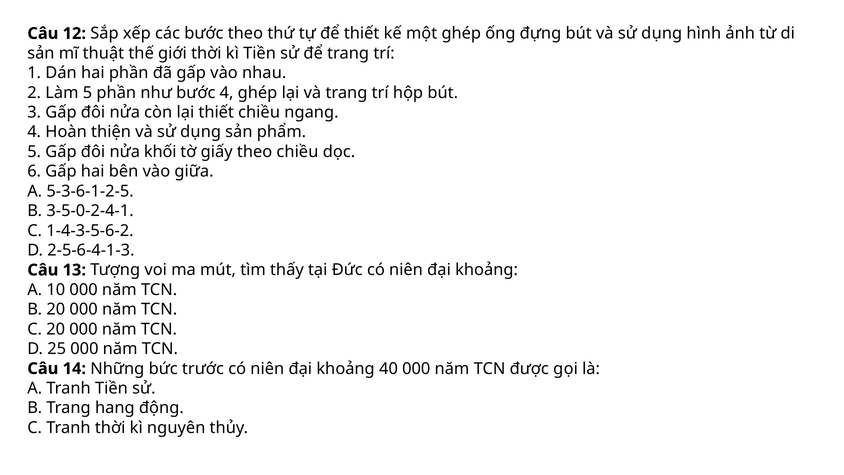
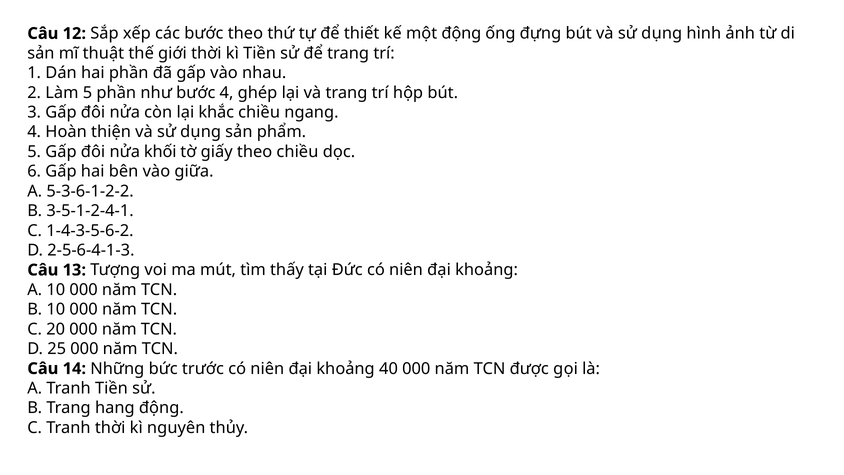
một ghép: ghép -> động
lại thiết: thiết -> khắc
5-3-6-1-2-5: 5-3-6-1-2-5 -> 5-3-6-1-2-2
3-5-0-2-4-1: 3-5-0-2-4-1 -> 3-5-1-2-4-1
B 20: 20 -> 10
